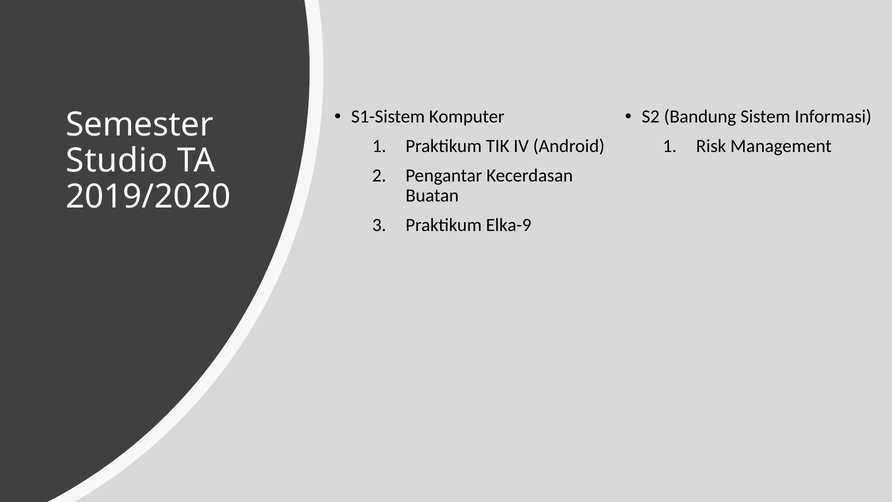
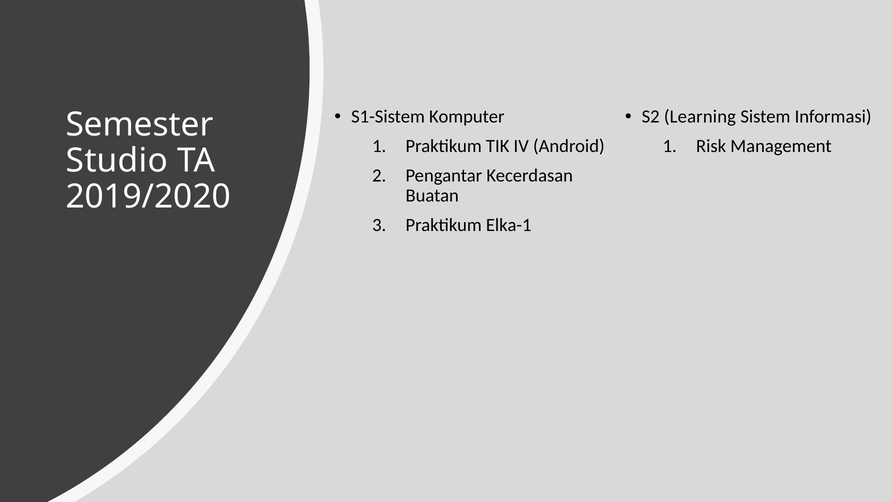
Bandung: Bandung -> Learning
Elka-9: Elka-9 -> Elka-1
